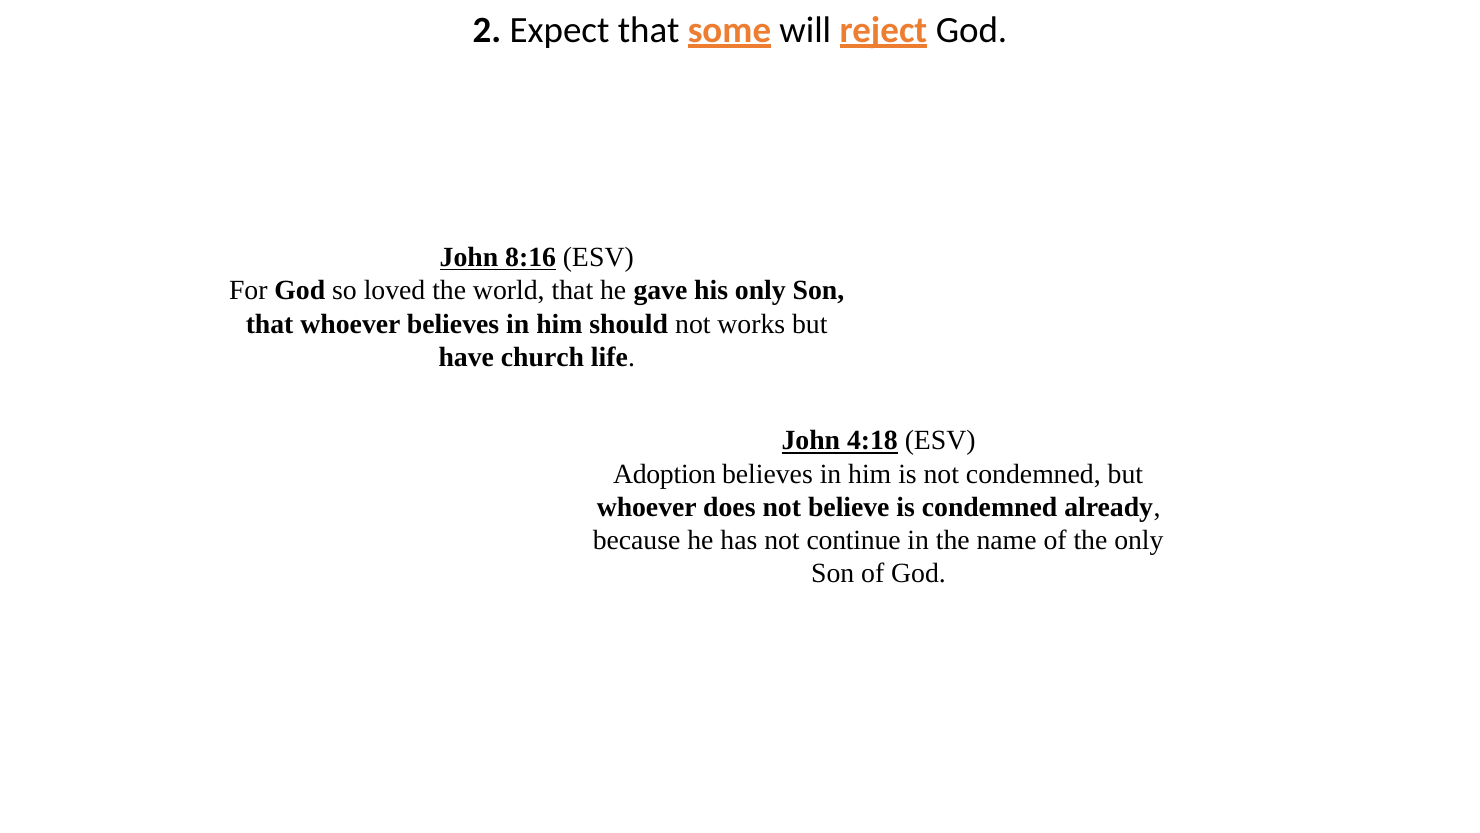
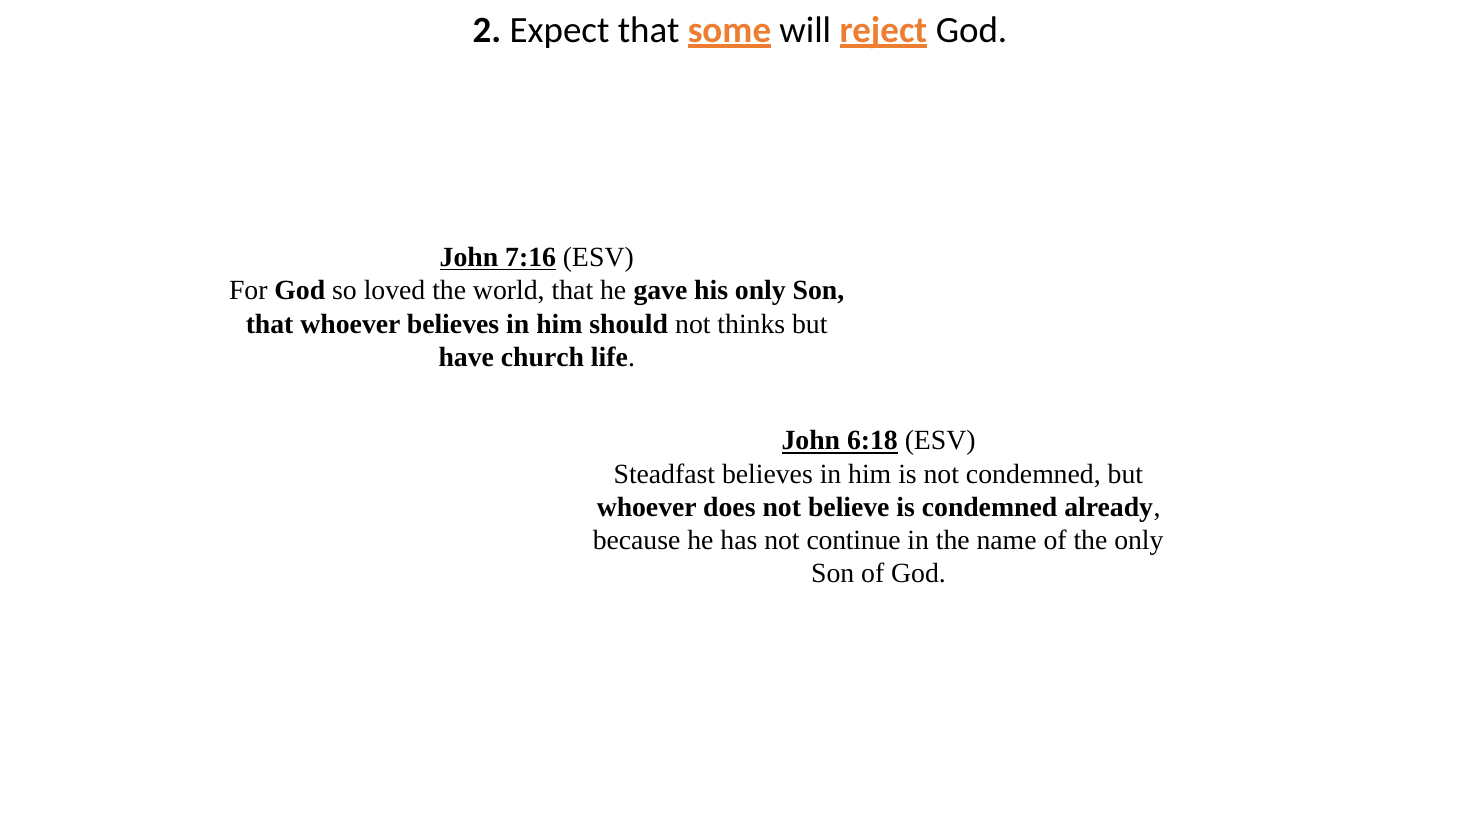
8:16: 8:16 -> 7:16
works: works -> thinks
4:18: 4:18 -> 6:18
Adoption: Adoption -> Steadfast
